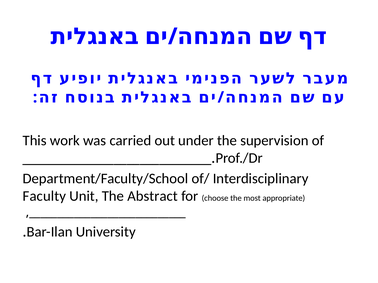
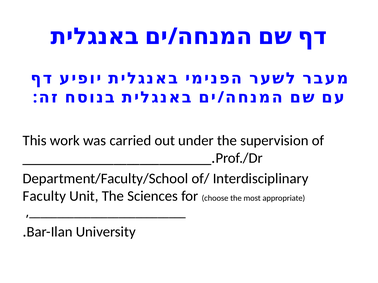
Abstract: Abstract -> Sciences
